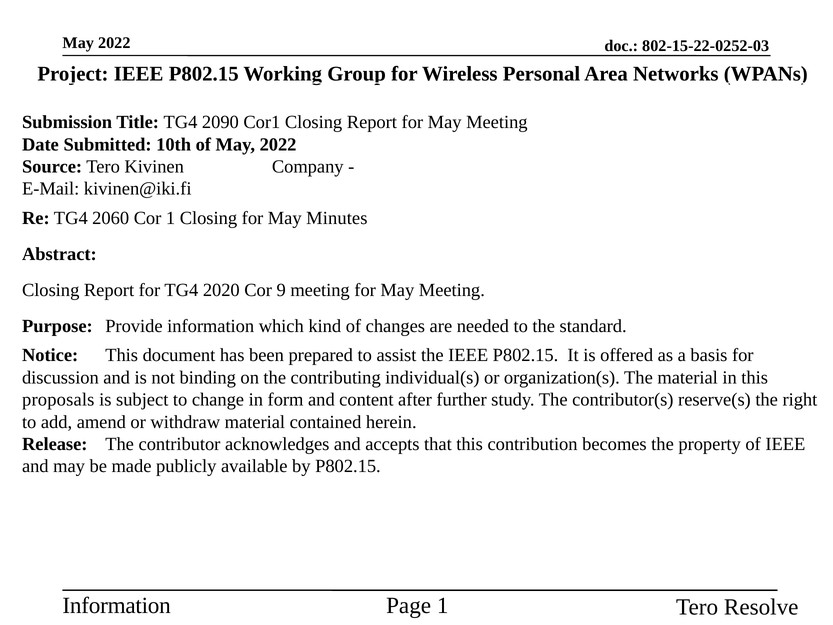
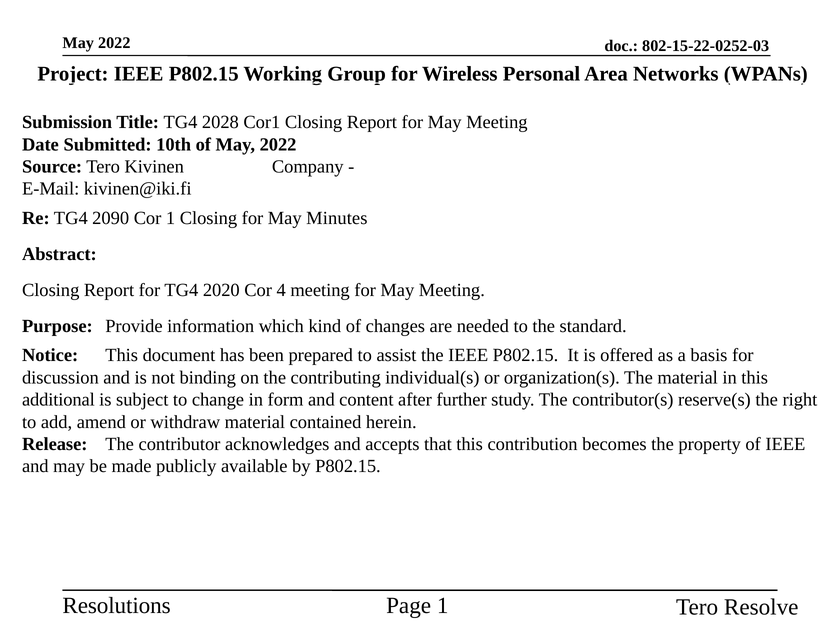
2090: 2090 -> 2028
2060: 2060 -> 2090
9: 9 -> 4
proposals: proposals -> additional
Information at (117, 605): Information -> Resolutions
